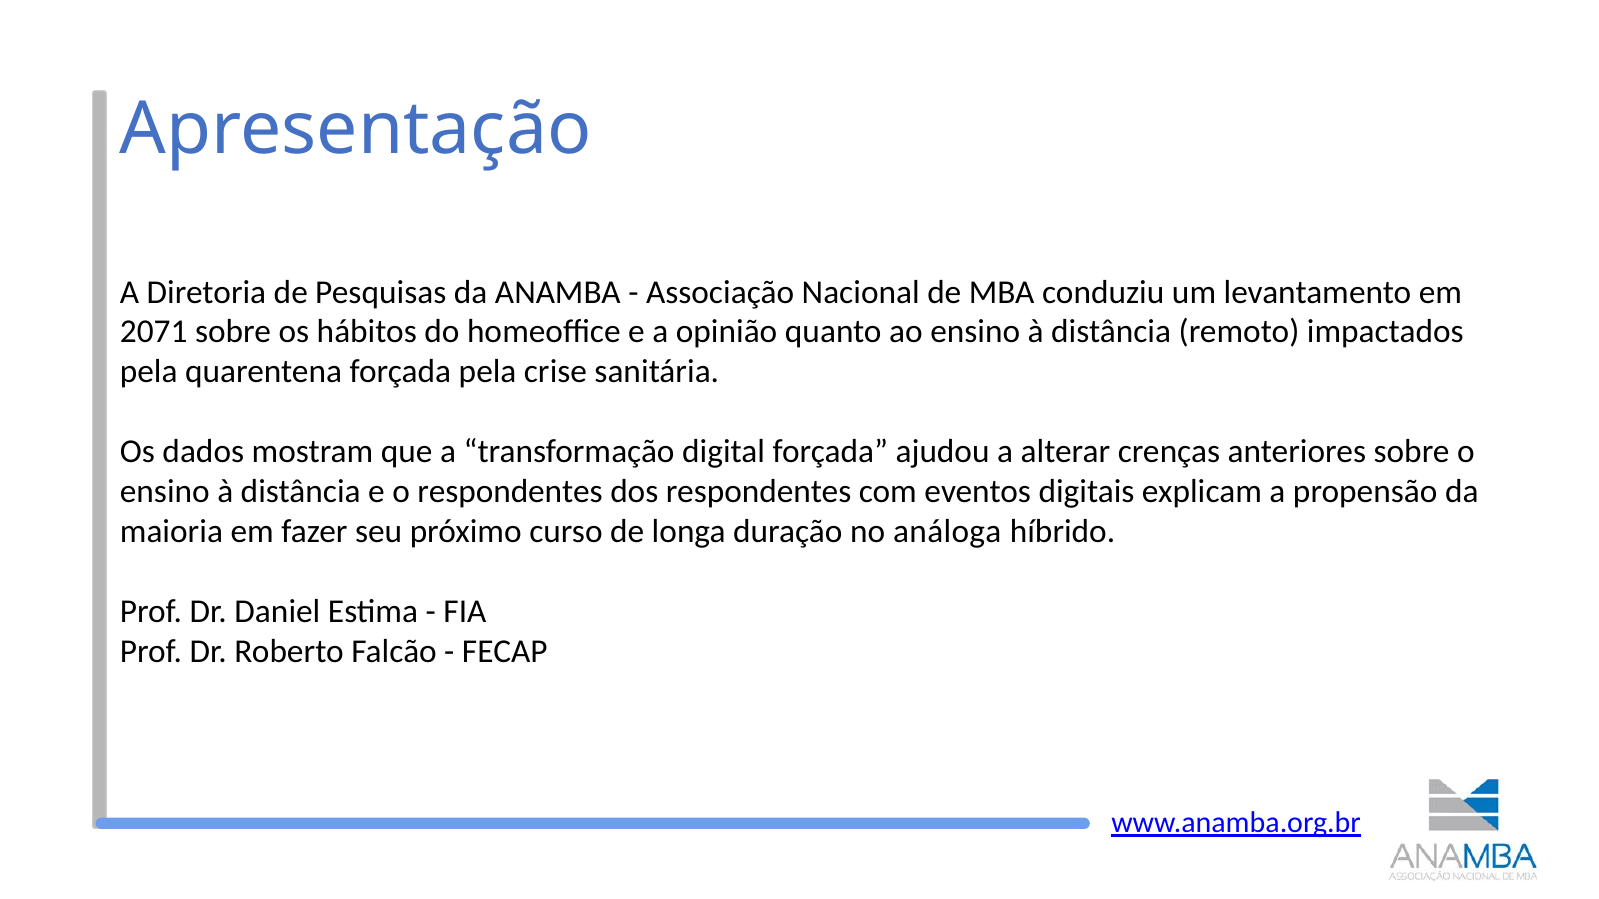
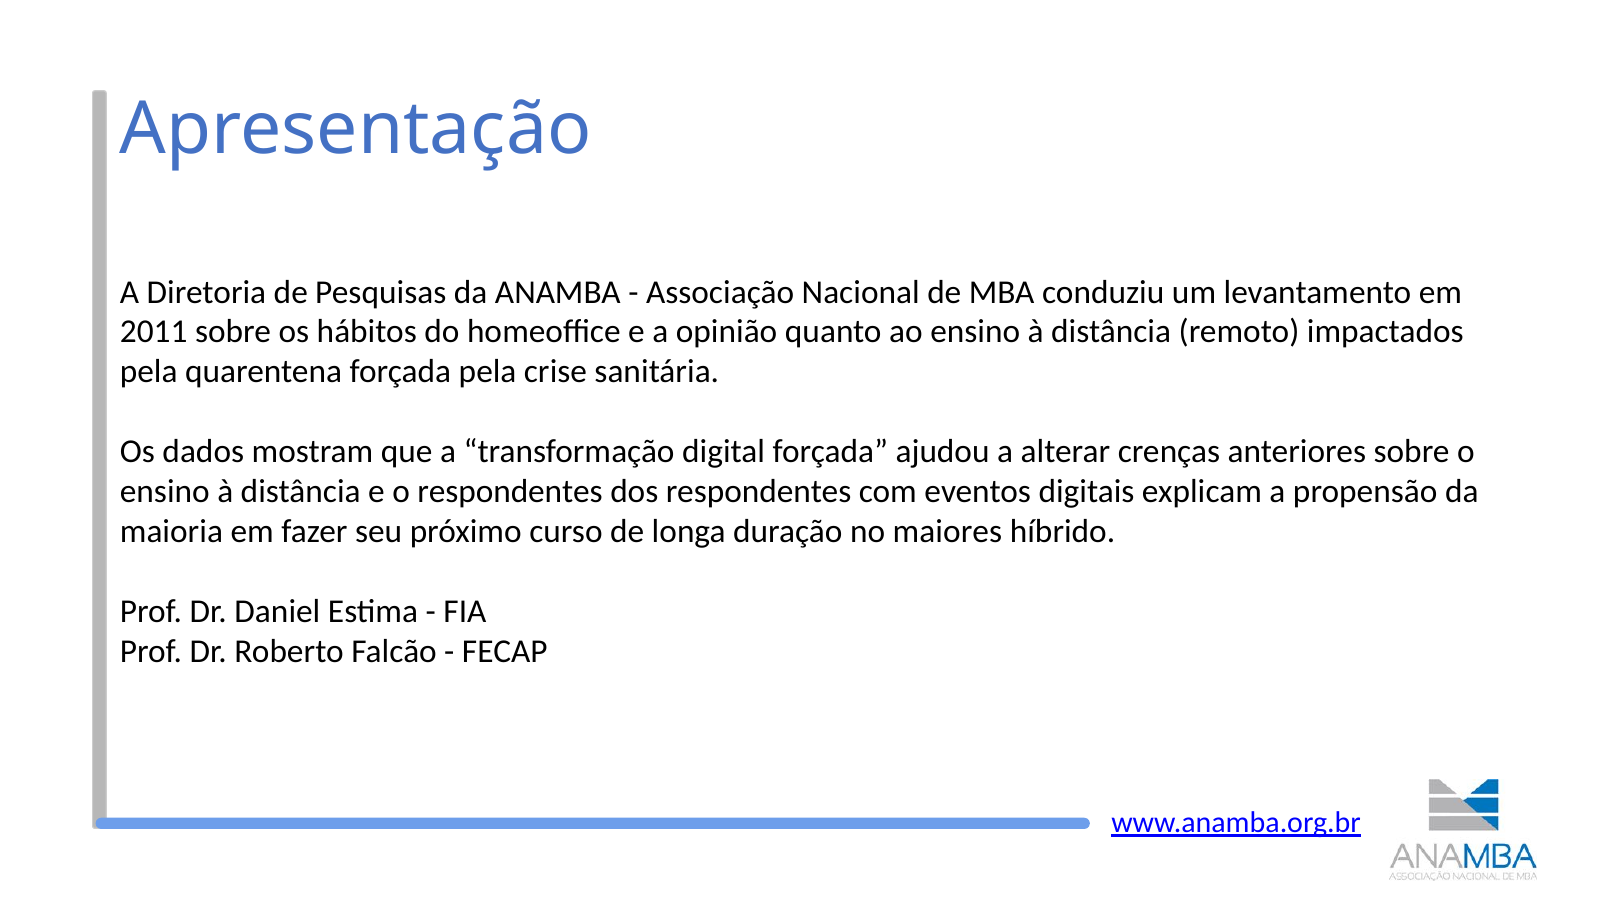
2071: 2071 -> 2011
análoga: análoga -> maiores
